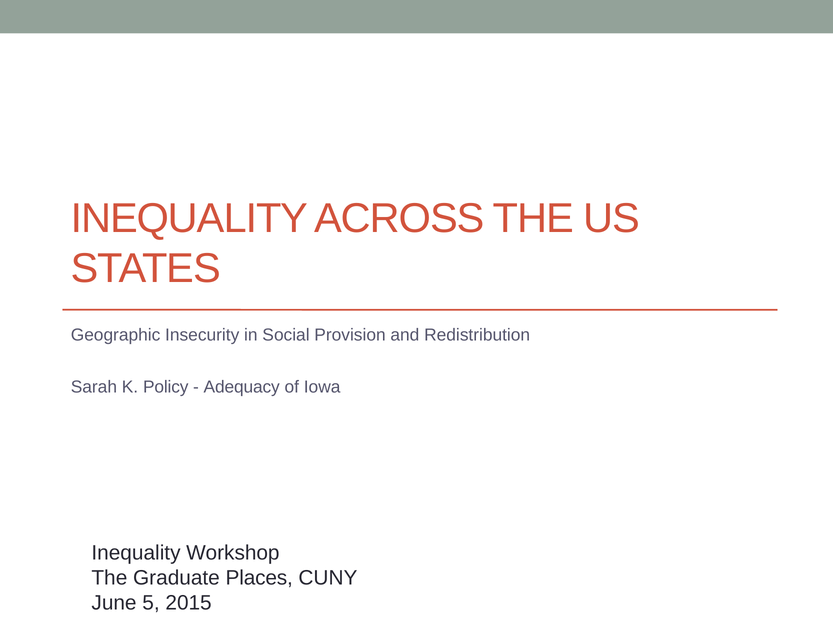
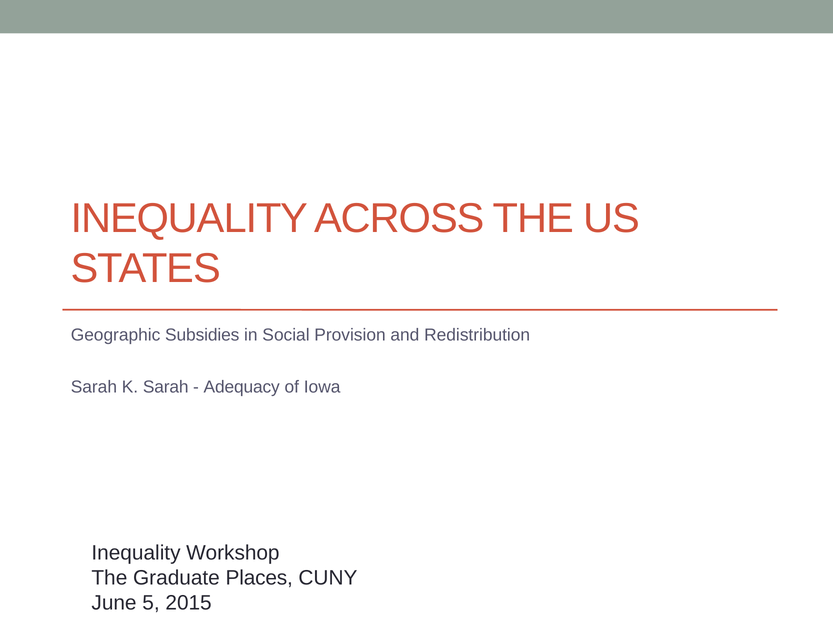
Insecurity: Insecurity -> Subsidies
K Policy: Policy -> Sarah
